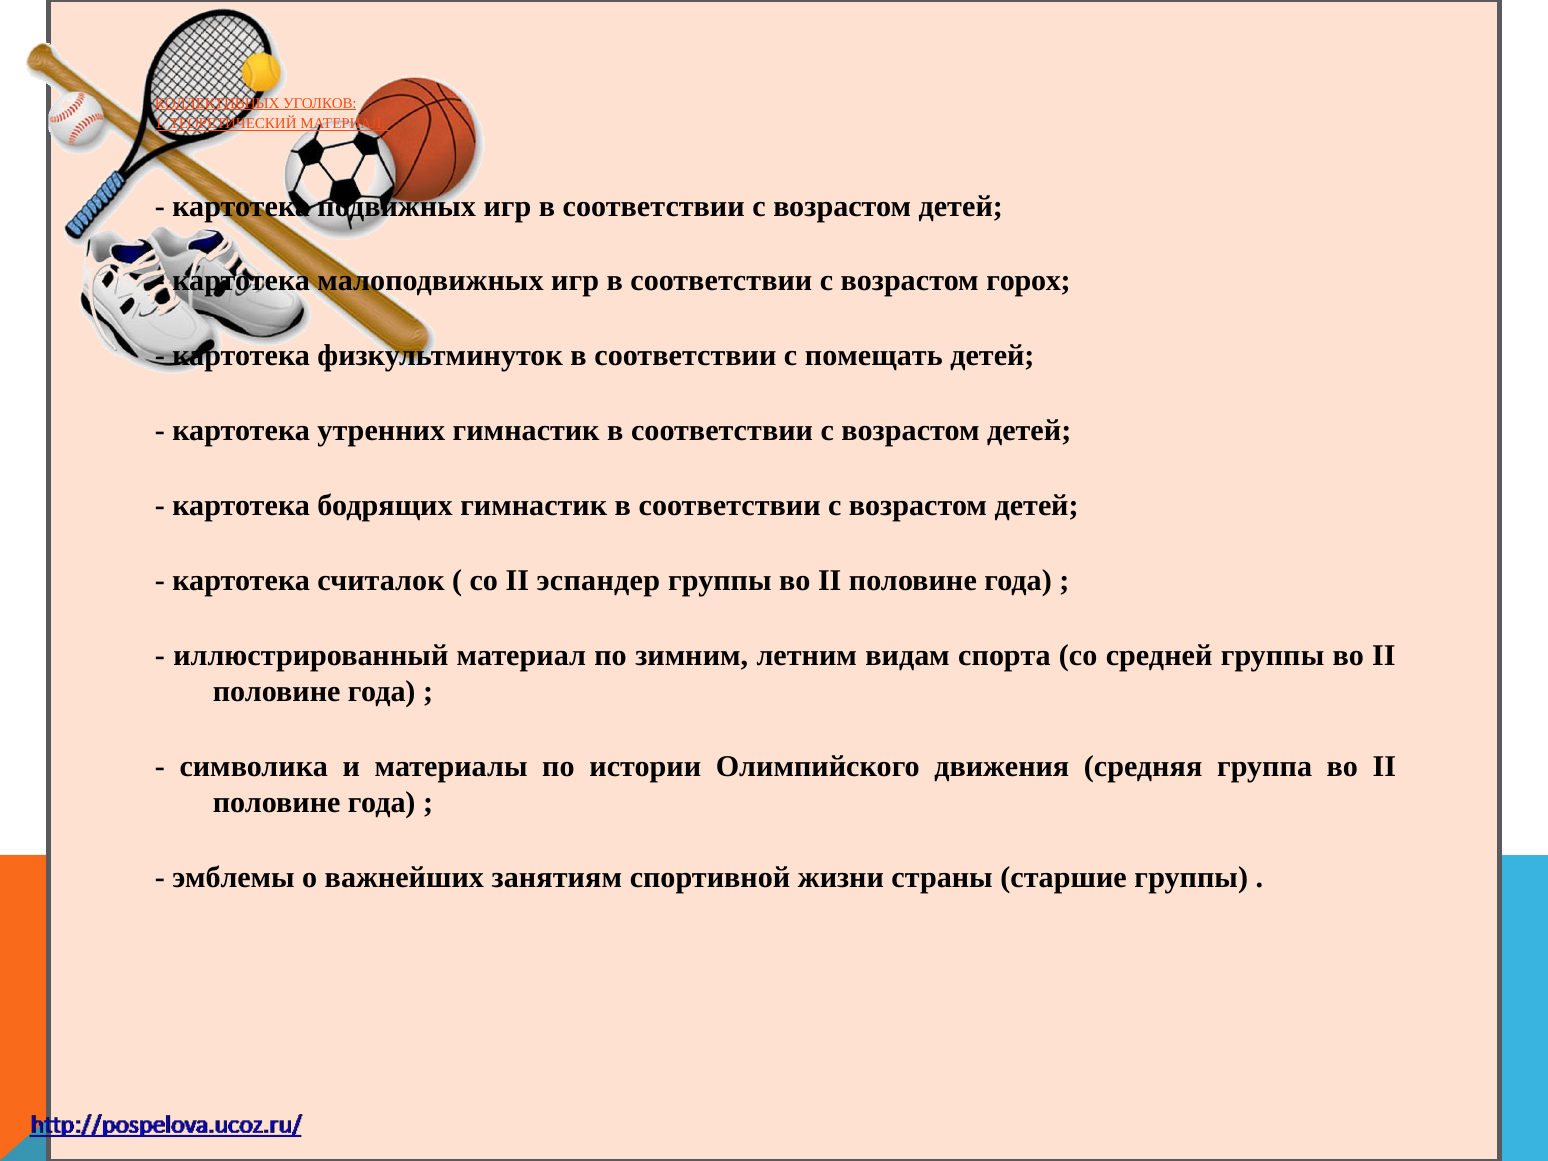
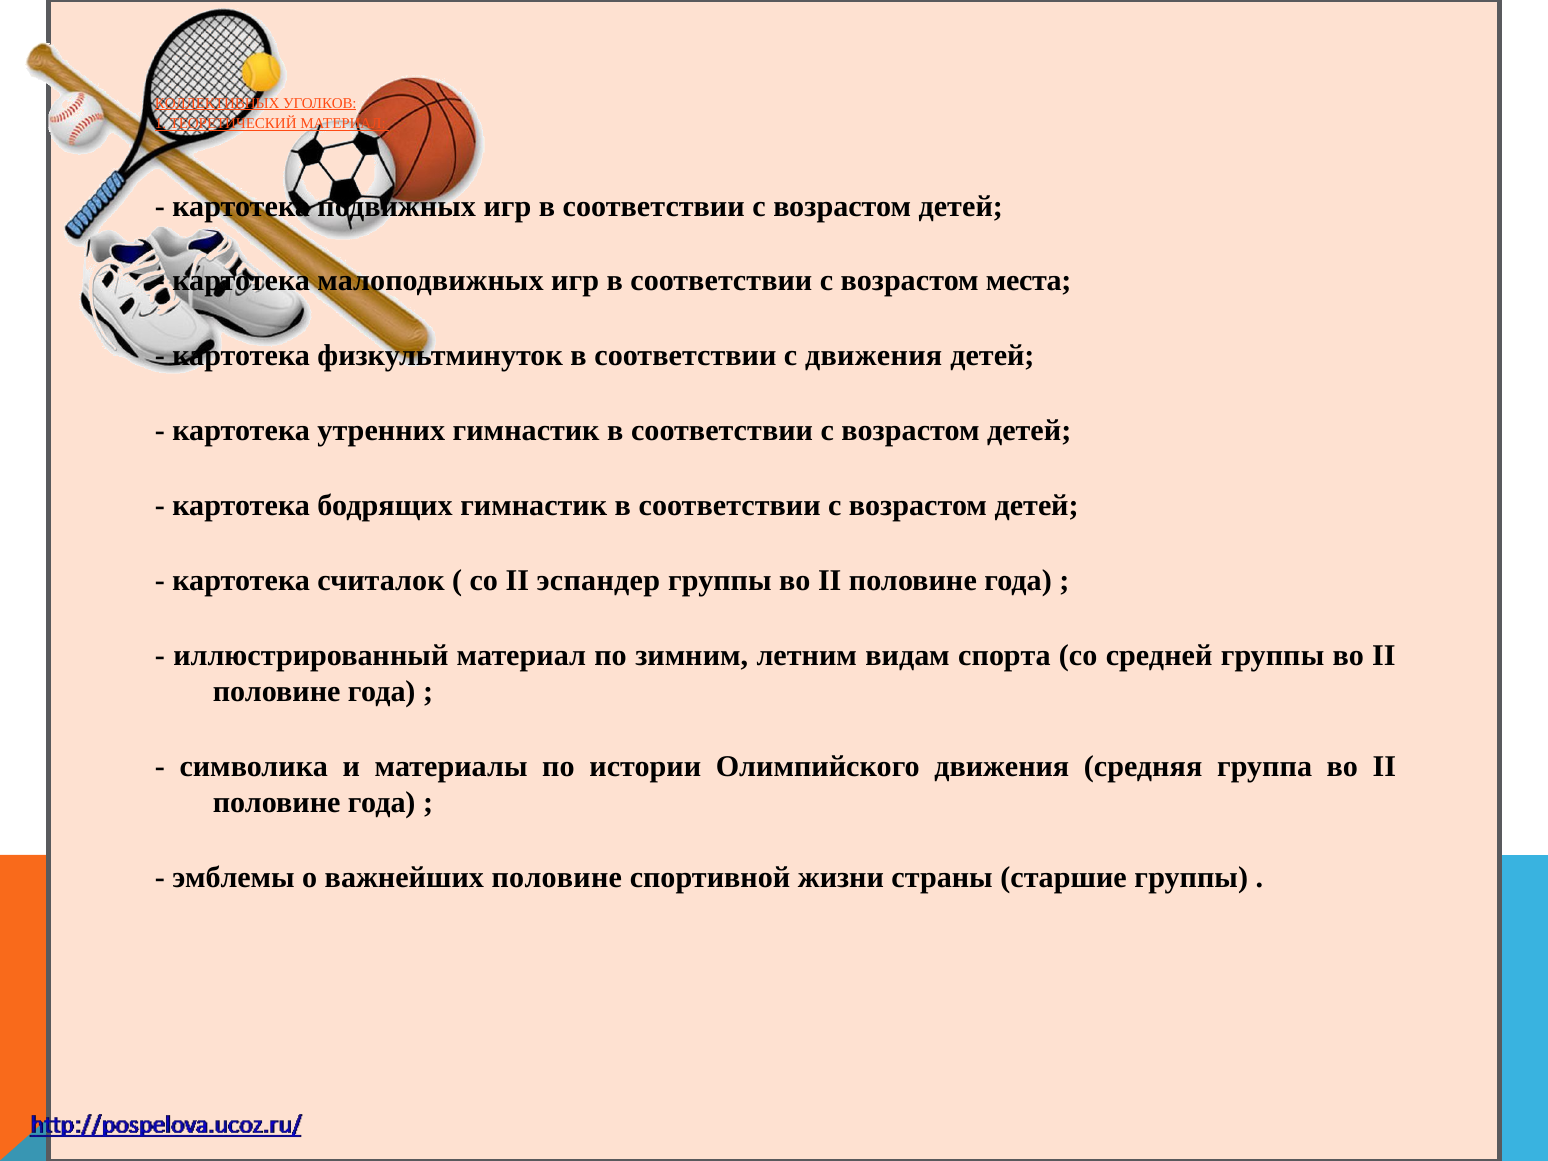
горох: горох -> места
с помещать: помещать -> движения
важнейших занятиям: занятиям -> половине
